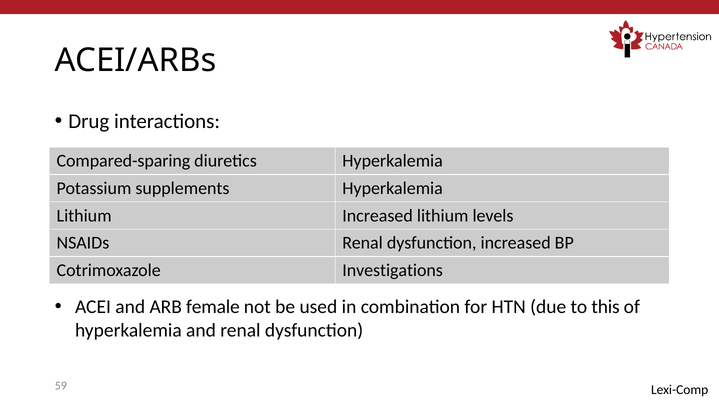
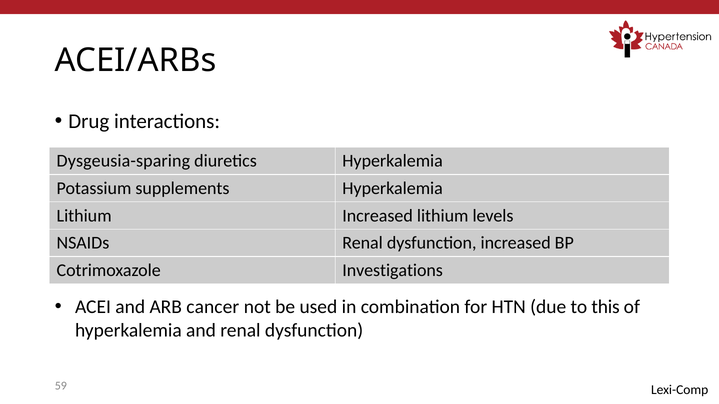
Compared-sparing: Compared-sparing -> Dysgeusia-sparing
female: female -> cancer
